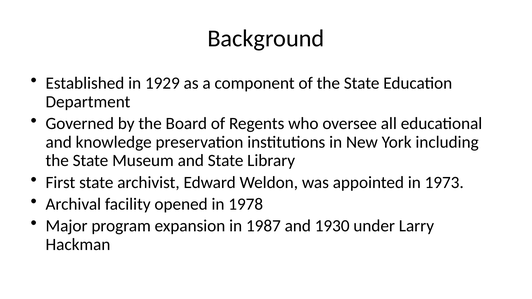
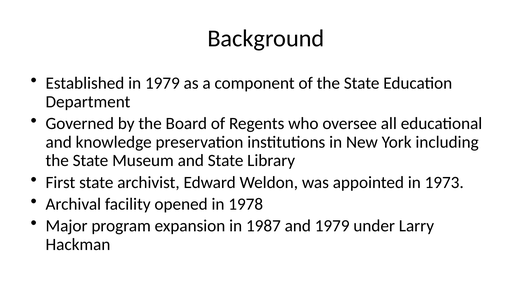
in 1929: 1929 -> 1979
and 1930: 1930 -> 1979
